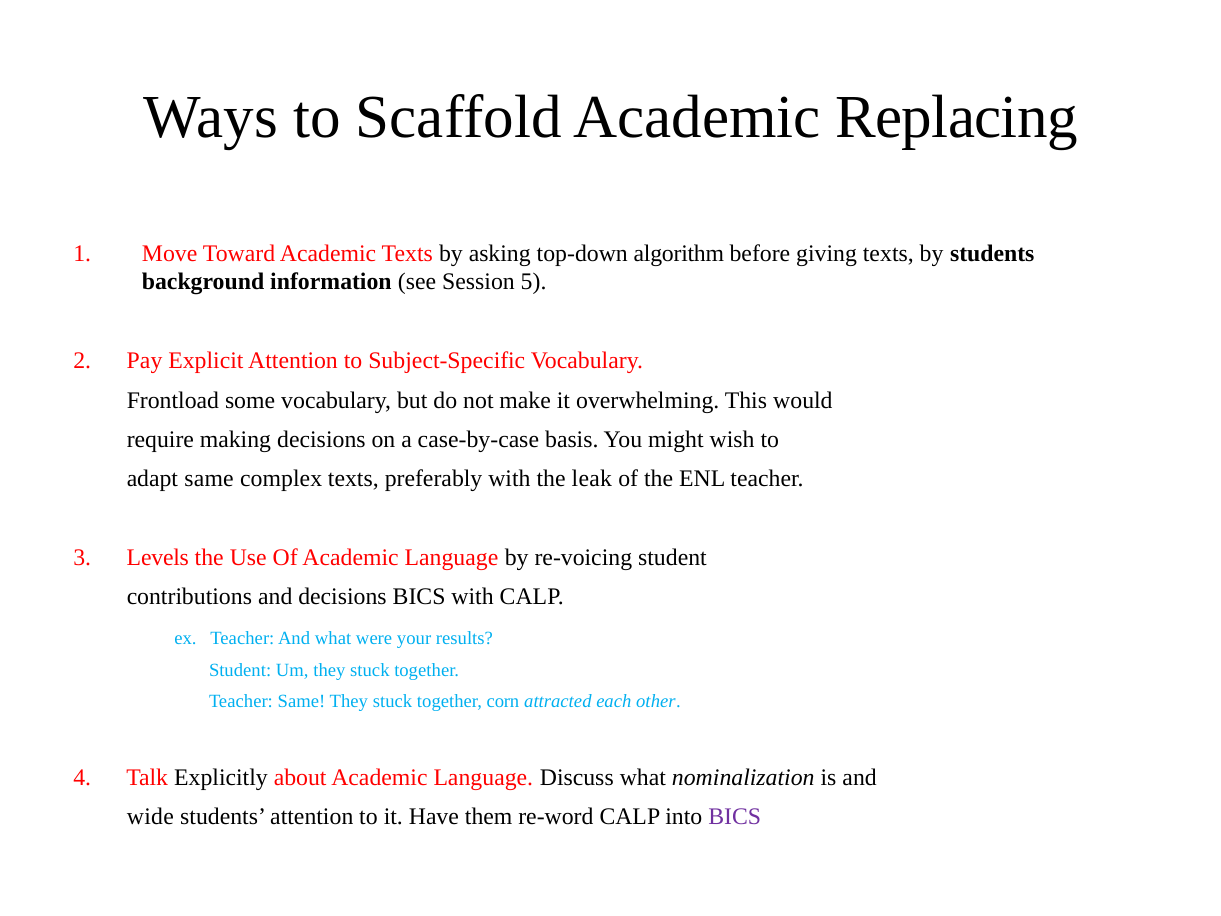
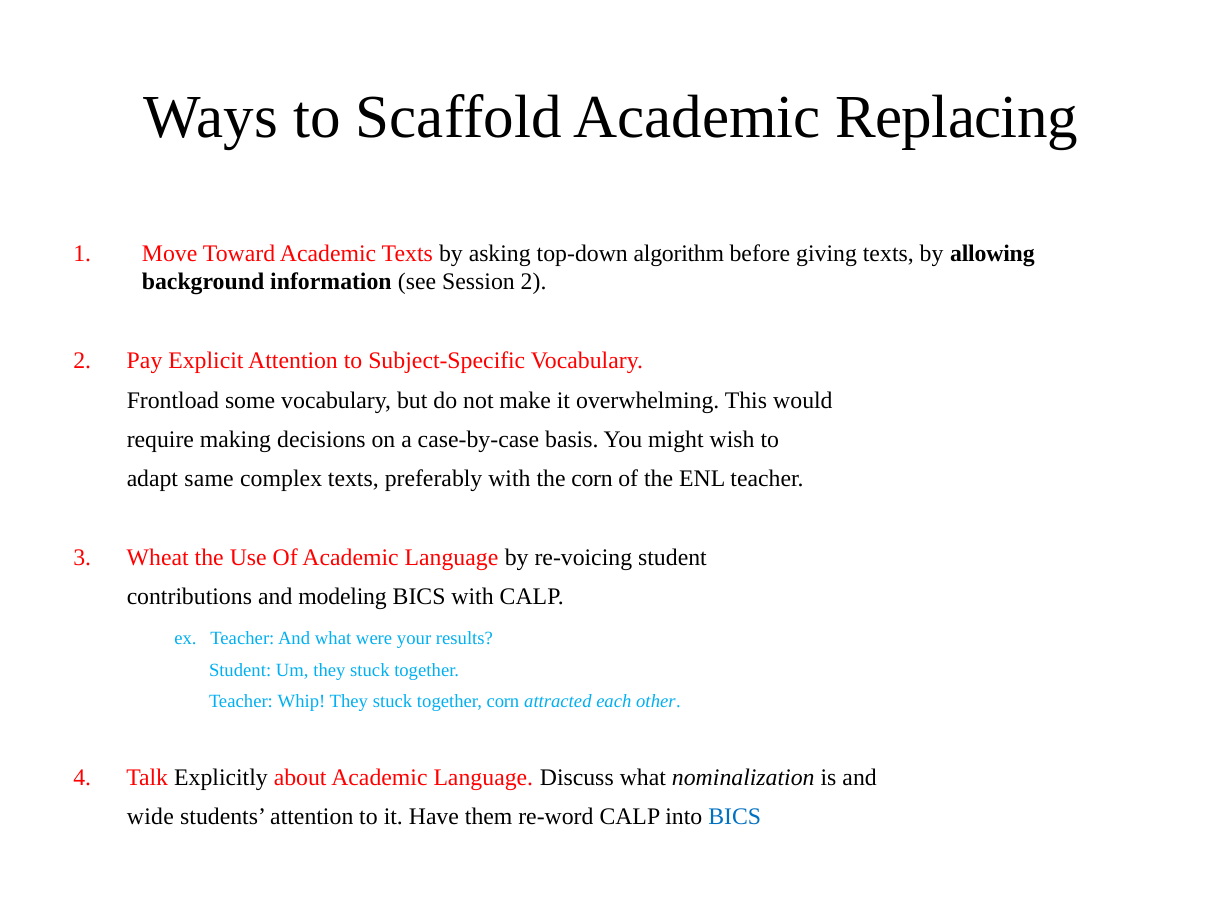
by students: students -> allowing
Session 5: 5 -> 2
the leak: leak -> corn
Levels: Levels -> Wheat
and decisions: decisions -> modeling
Teacher Same: Same -> Whip
BICS at (735, 817) colour: purple -> blue
